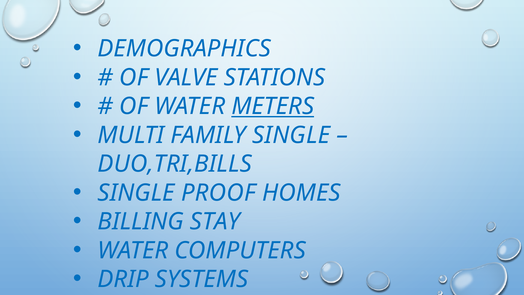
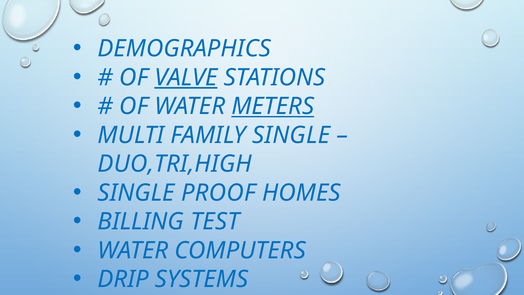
VALVE underline: none -> present
DUO,TRI,BILLS: DUO,TRI,BILLS -> DUO,TRI,HIGH
STAY: STAY -> TEST
